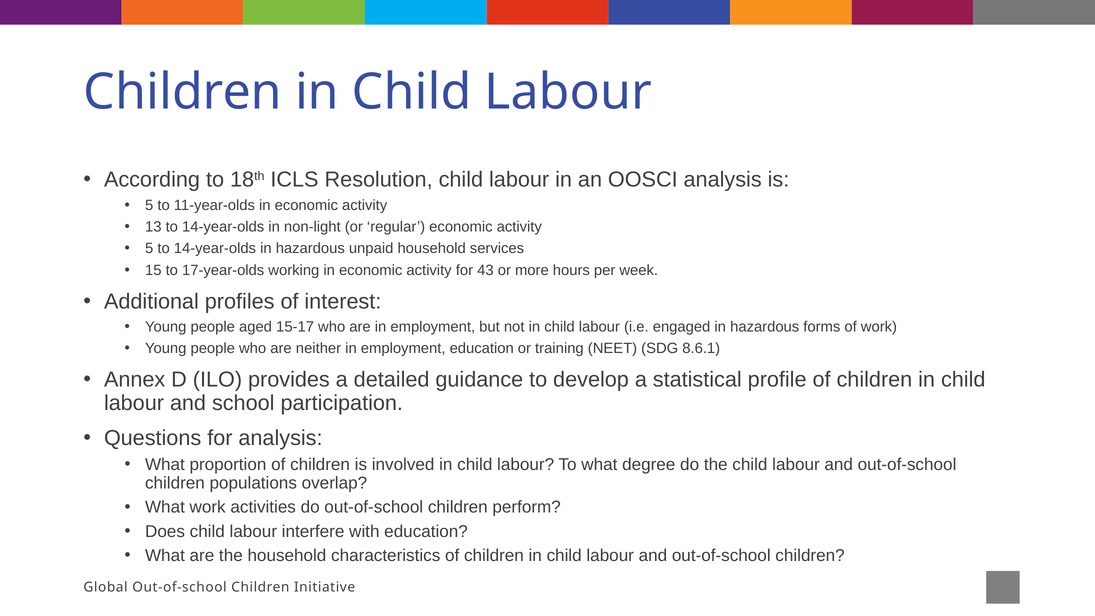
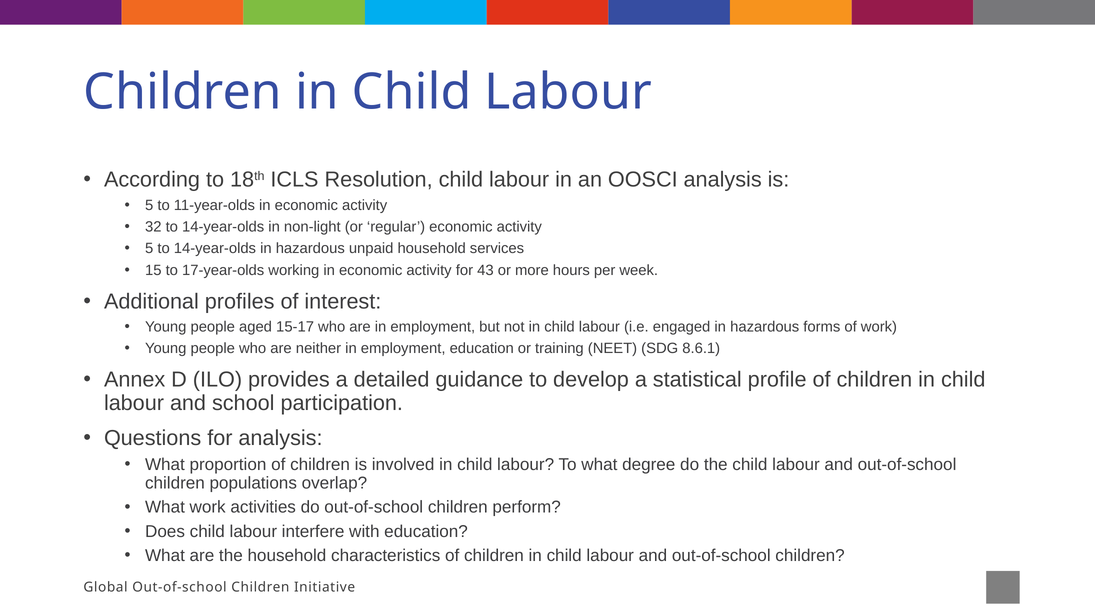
13: 13 -> 32
